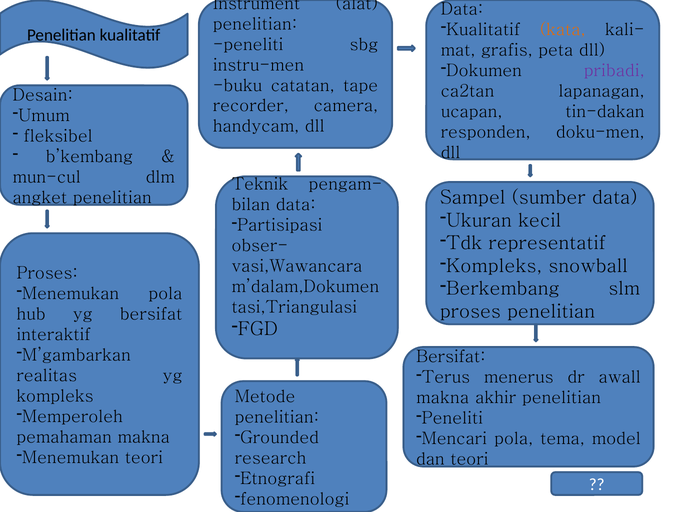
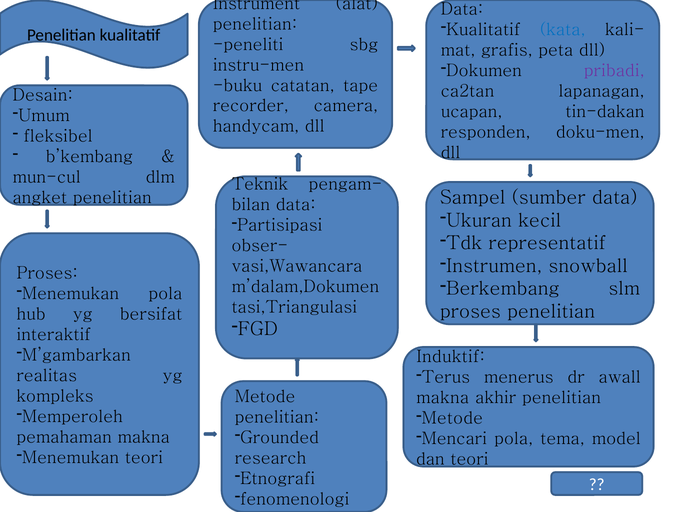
kata colour: orange -> blue
Kompleks at (494, 266): Kompleks -> Instrumen
Bersifat at (451, 356): Bersifat -> Induktif
Peneliti at (452, 418): Peneliti -> Metode
